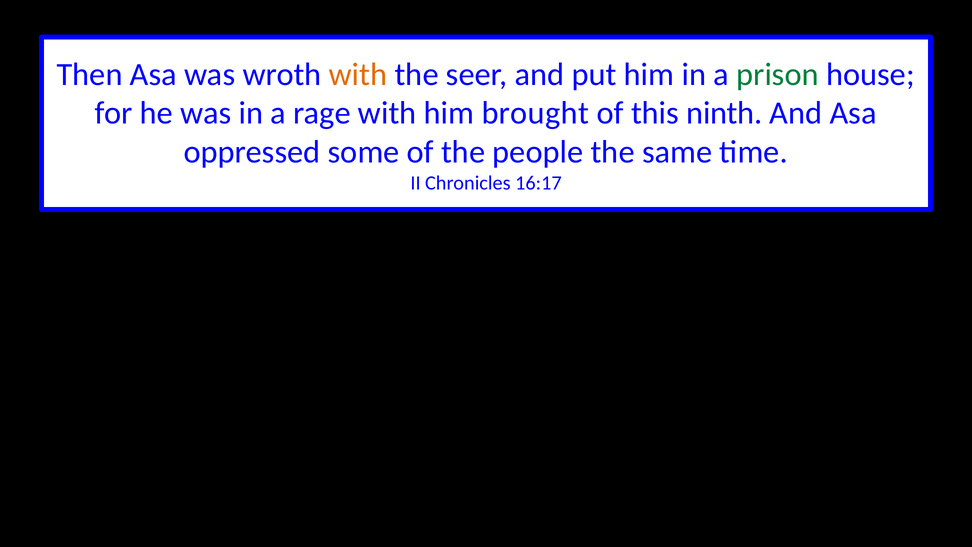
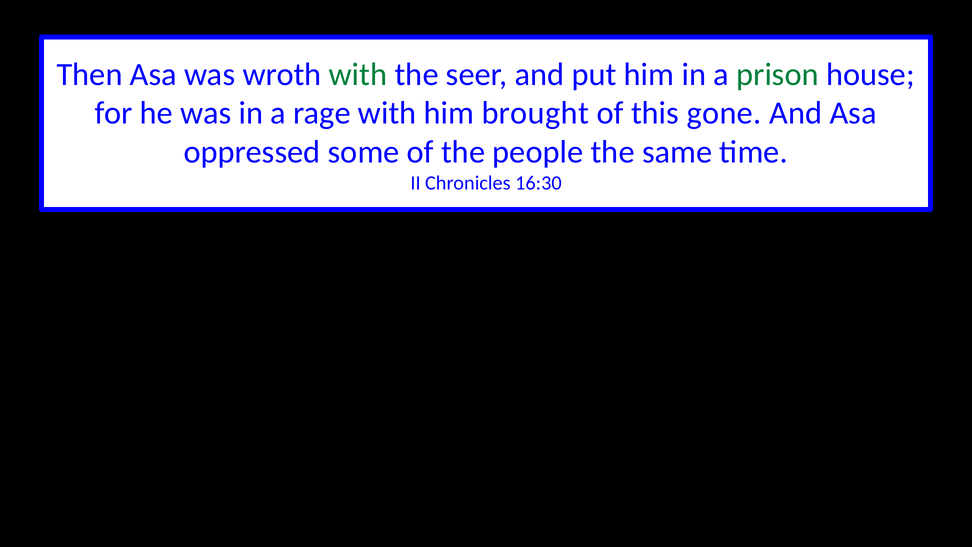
with at (358, 74) colour: orange -> green
ninth: ninth -> gone
16:17: 16:17 -> 16:30
